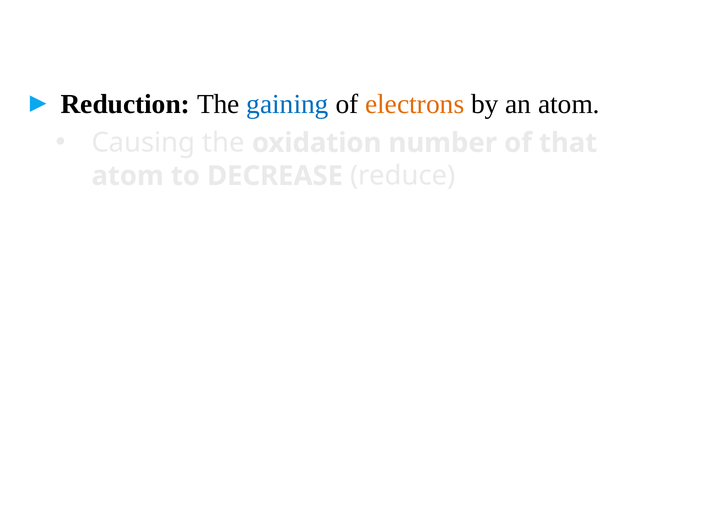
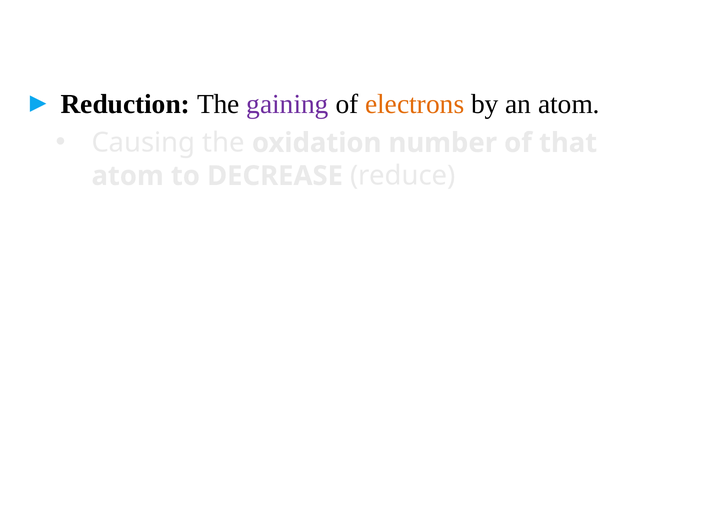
gaining colour: blue -> purple
